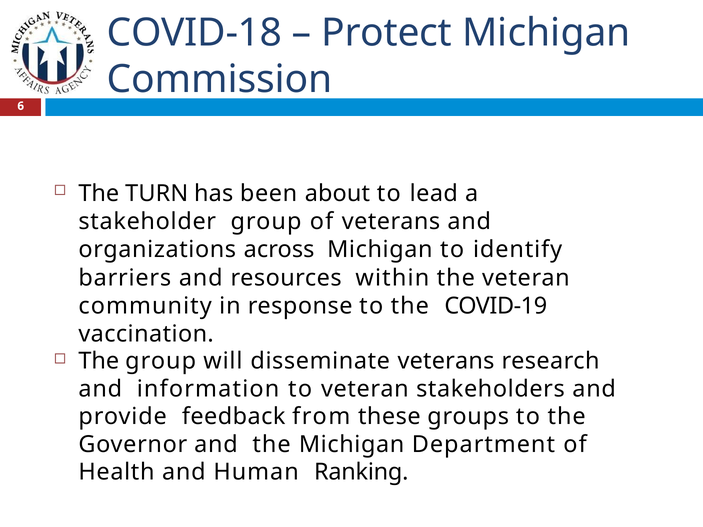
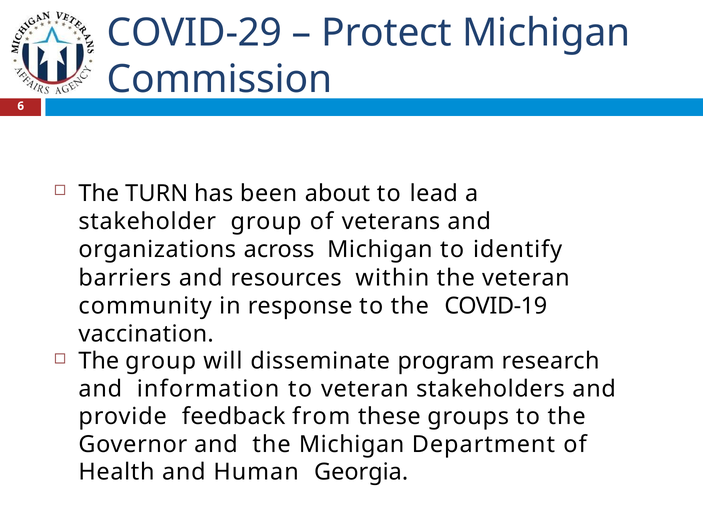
COVID-18: COVID-18 -> COVID-29
disseminate veterans: veterans -> program
Ranking: Ranking -> Georgia
